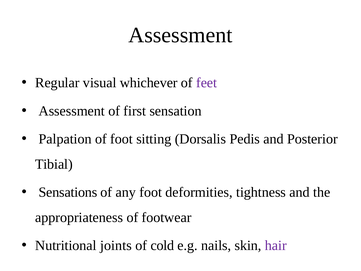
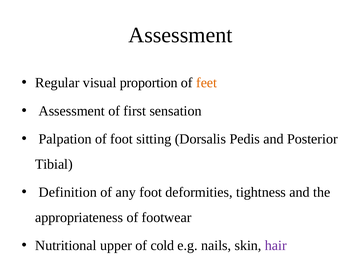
whichever: whichever -> proportion
feet colour: purple -> orange
Sensations: Sensations -> Definition
joints: joints -> upper
